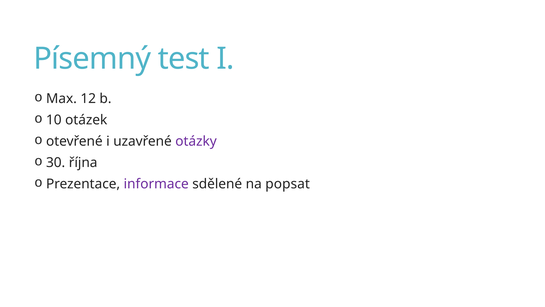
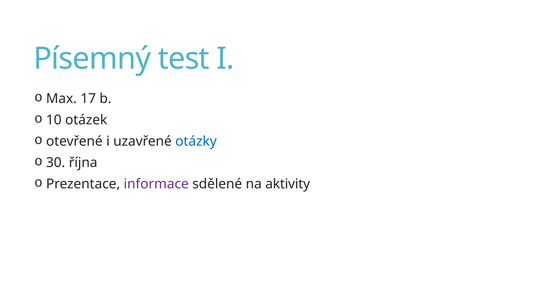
12: 12 -> 17
otázky colour: purple -> blue
popsat: popsat -> aktivity
